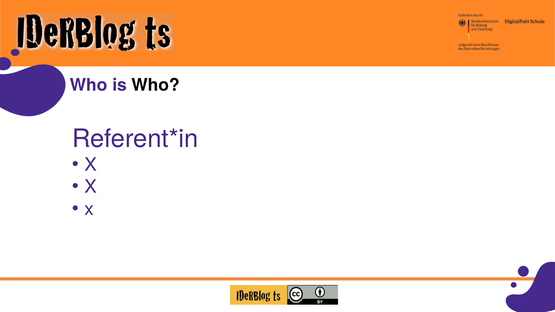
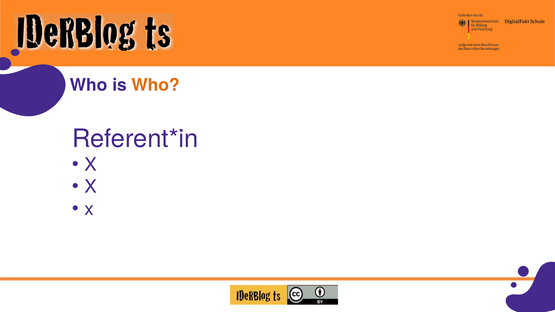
Who at (156, 85) colour: black -> orange
